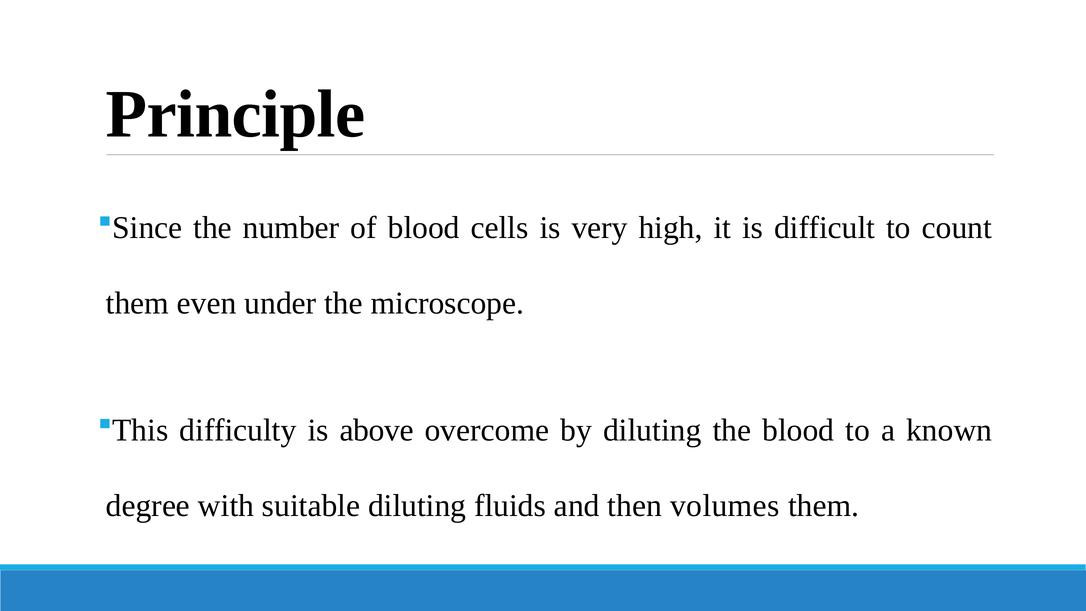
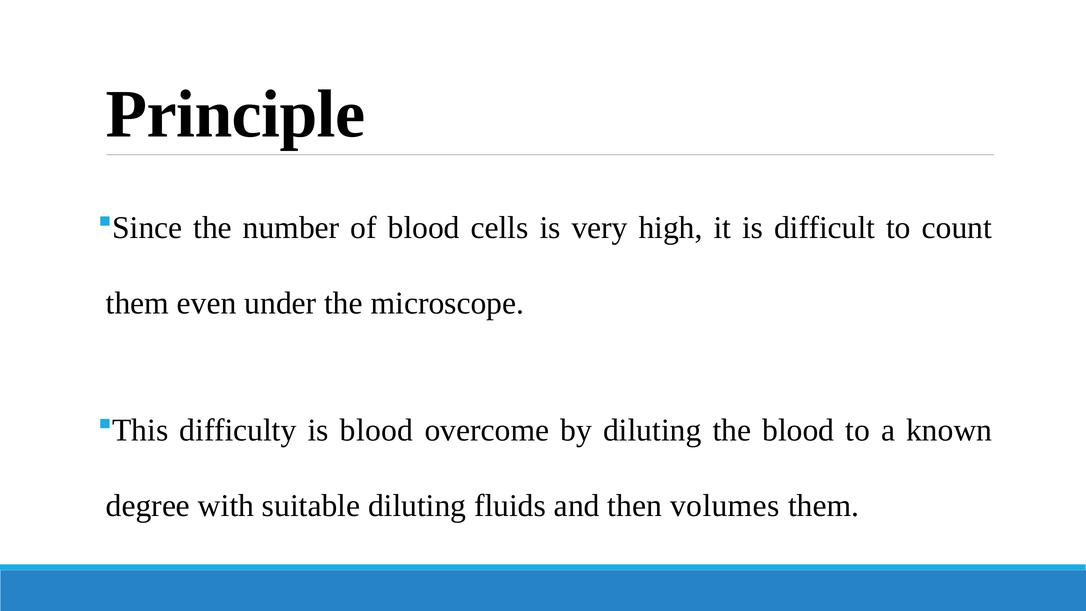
is above: above -> blood
